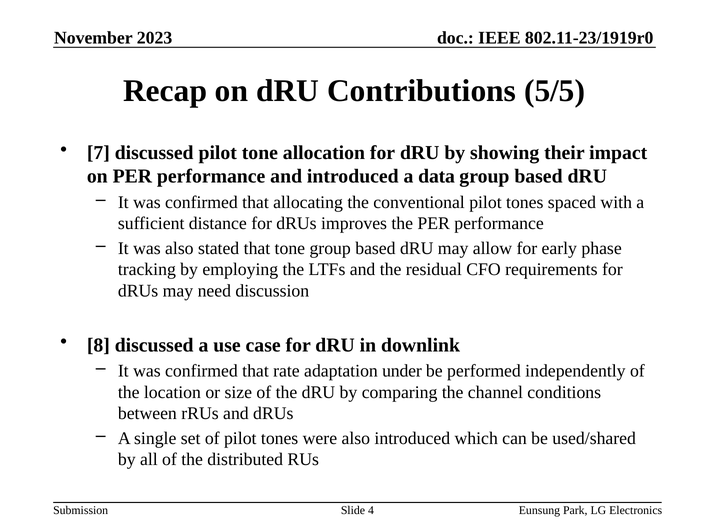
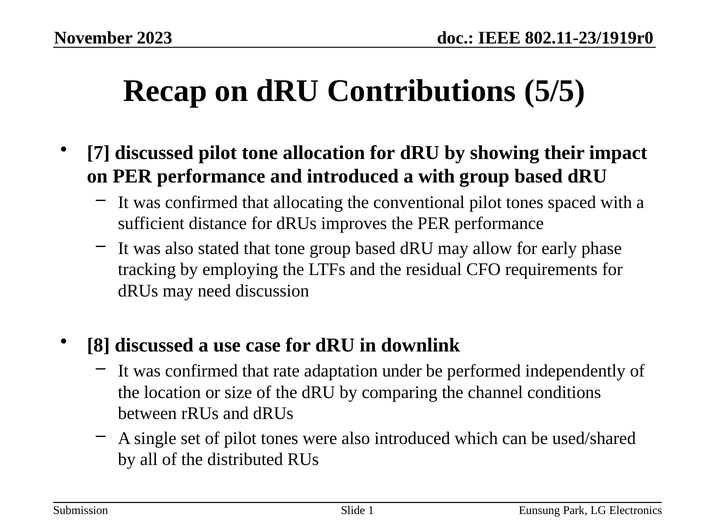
a data: data -> with
4: 4 -> 1
